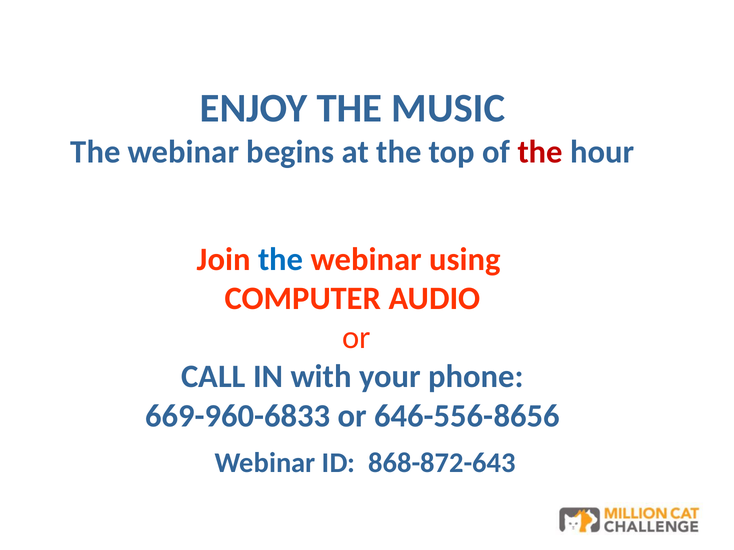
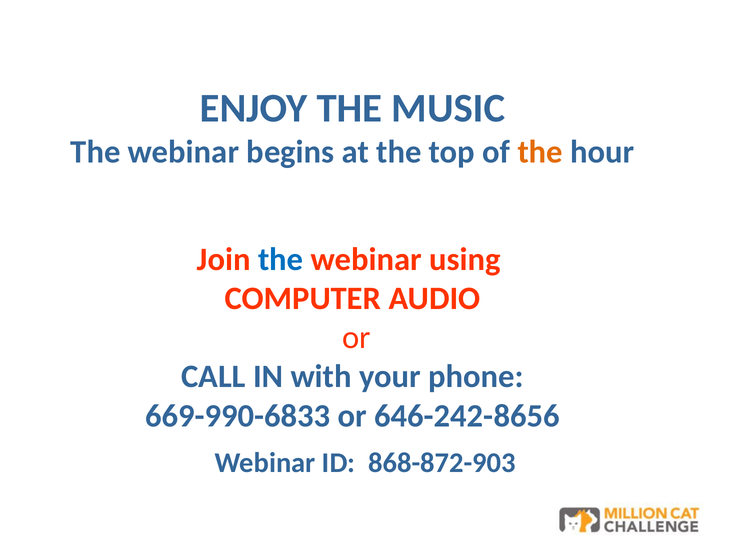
the at (540, 152) colour: red -> orange
669-960-6833: 669-960-6833 -> 669-990-6833
646-556-8656: 646-556-8656 -> 646-242-8656
868-872-643: 868-872-643 -> 868-872-903
